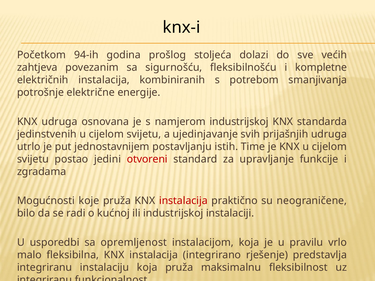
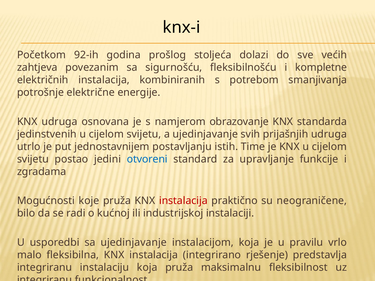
94-ih: 94-ih -> 92-ih
namjerom industrijskoj: industrijskoj -> obrazovanje
otvoreni colour: red -> blue
sa opremljenost: opremljenost -> ujedinjavanje
